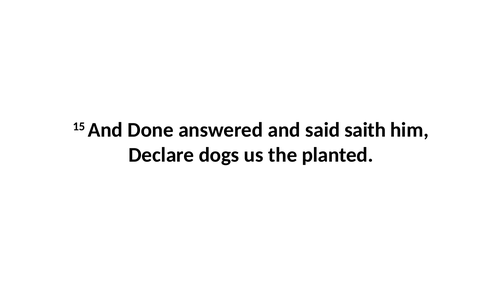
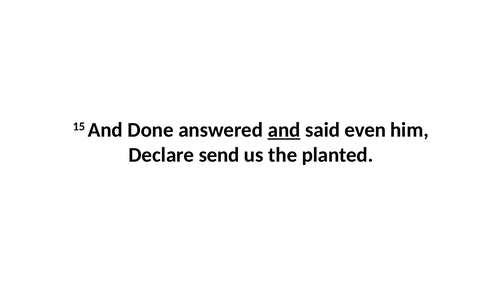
and at (284, 130) underline: none -> present
saith: saith -> even
dogs: dogs -> send
